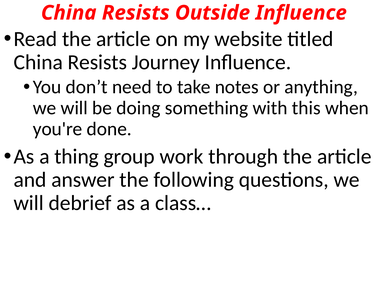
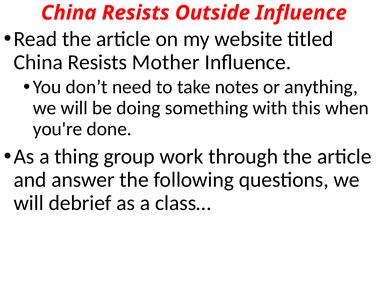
Journey: Journey -> Mother
